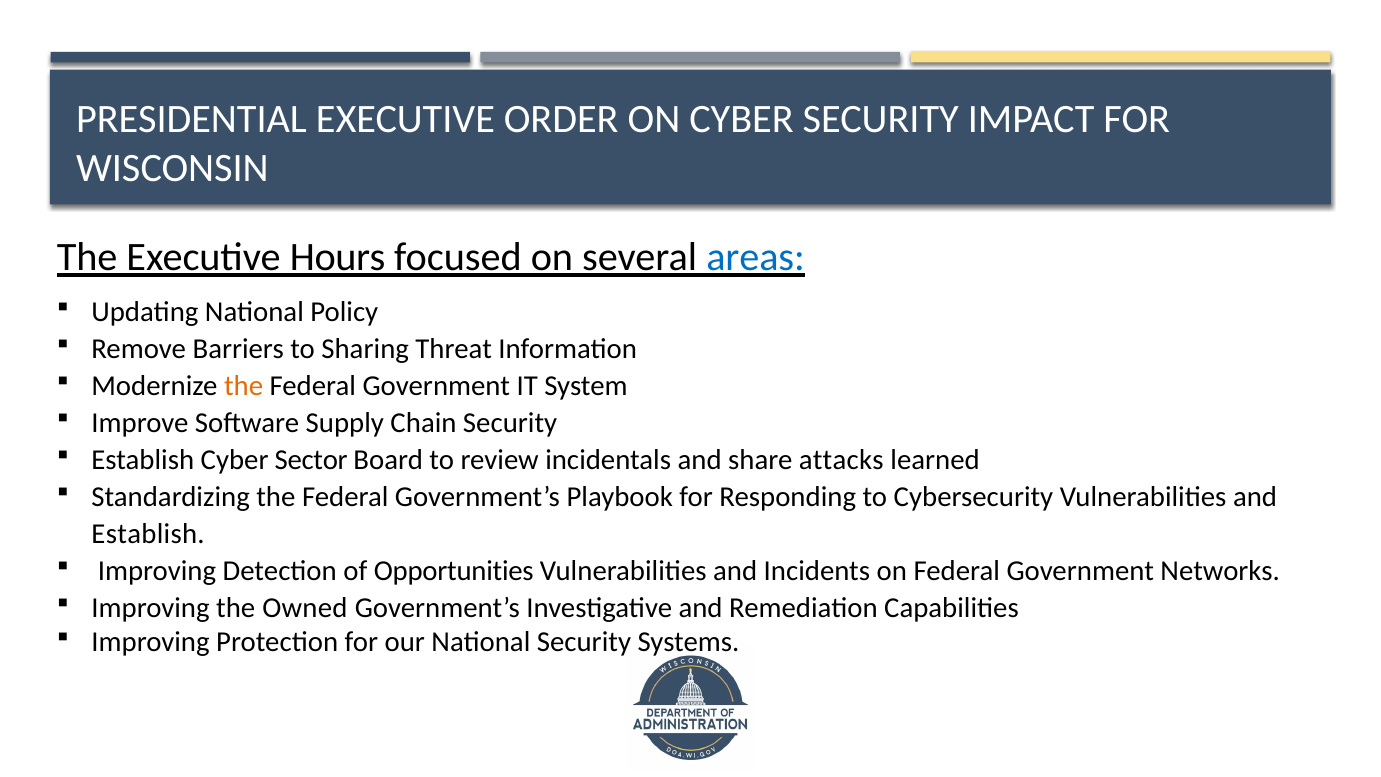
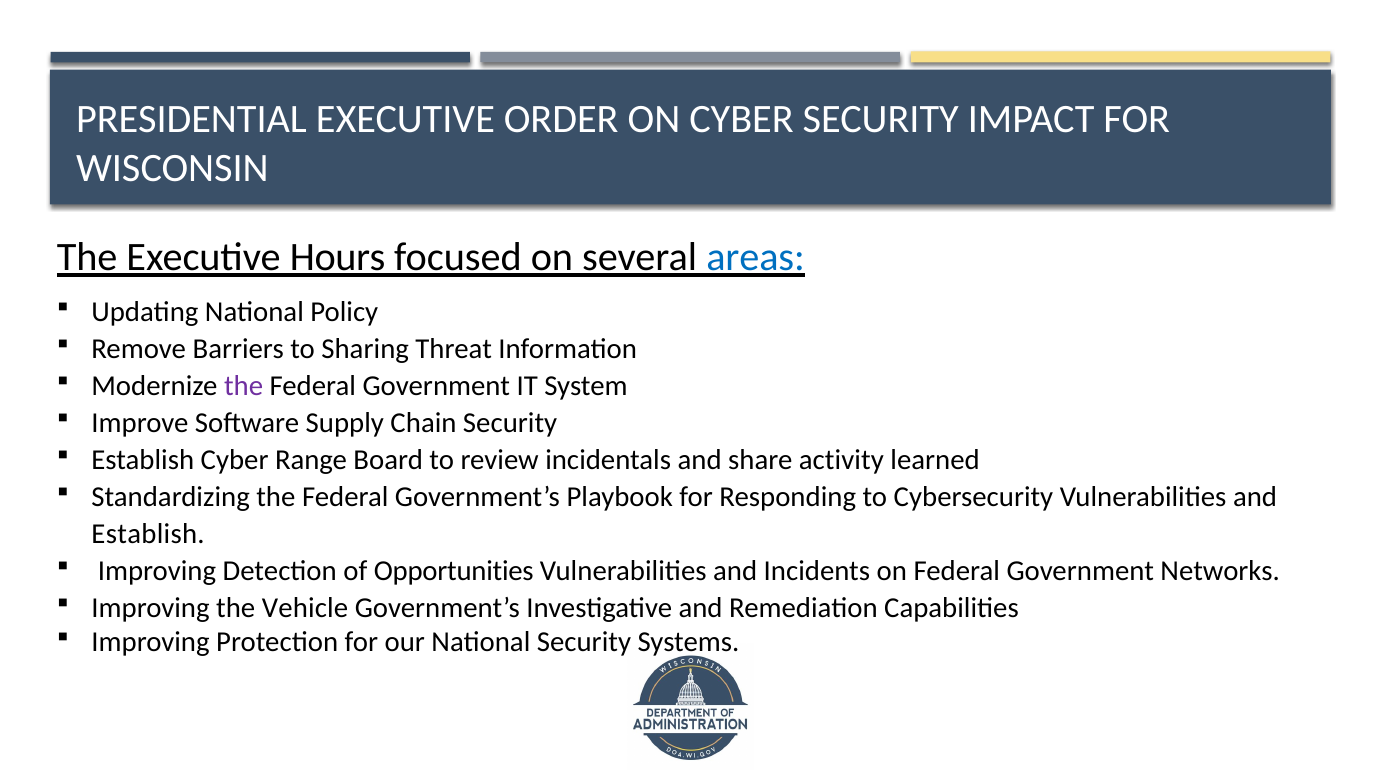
the at (244, 386) colour: orange -> purple
Sector: Sector -> Range
attacks: attacks -> activity
Owned: Owned -> Vehicle
